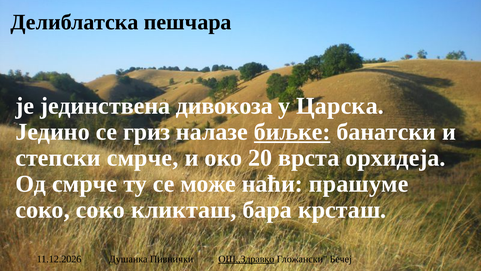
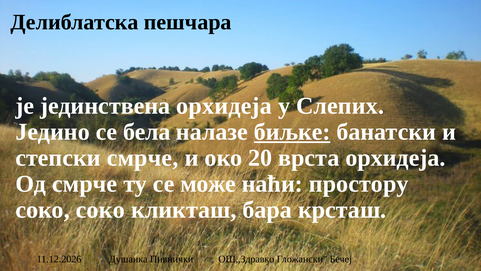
јединствена дивокоза: дивокоза -> орхидеја
Царска: Царска -> Слепих
гриз: гриз -> бела
прашуме: прашуме -> простору
ОШ,,Здравко underline: present -> none
